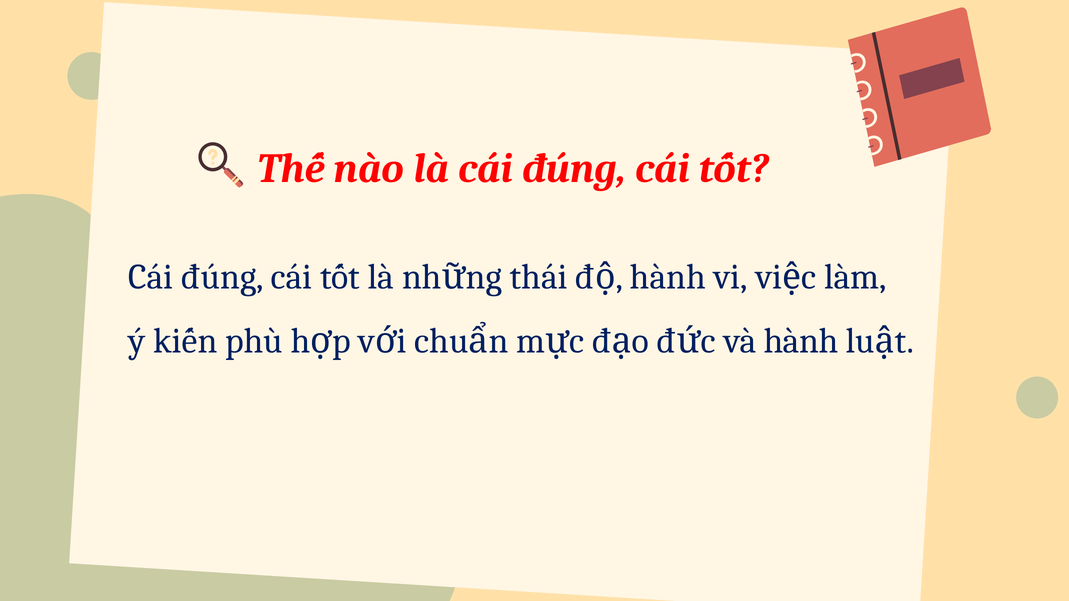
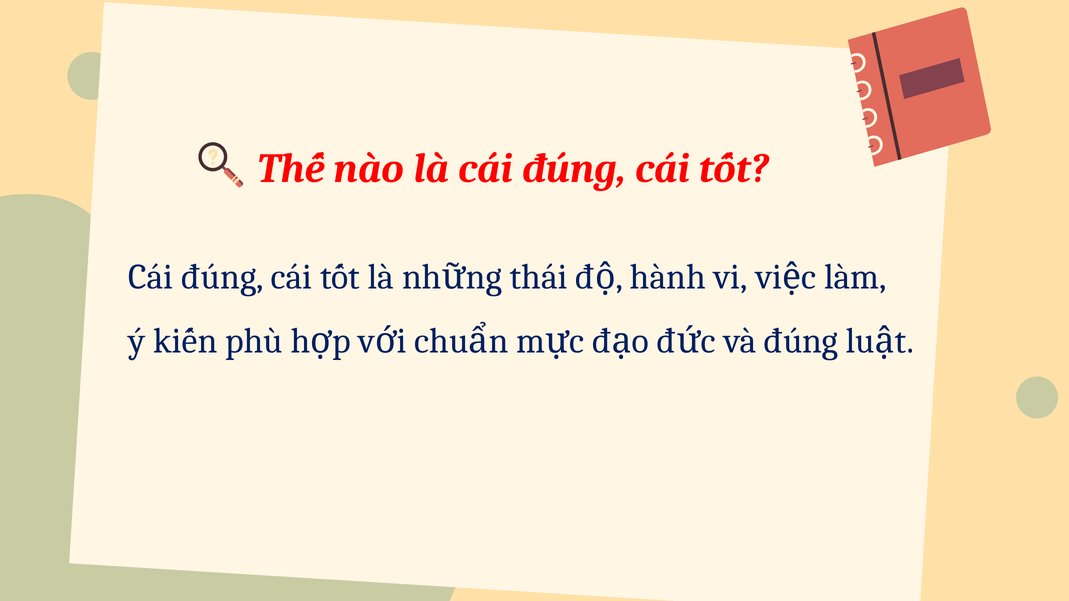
và hành: hành -> đúng
